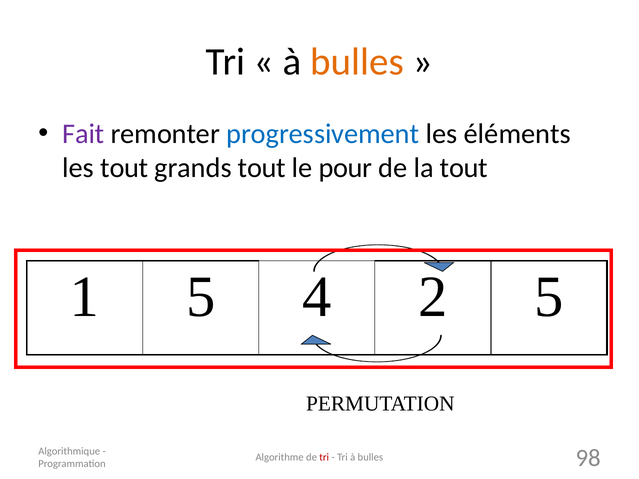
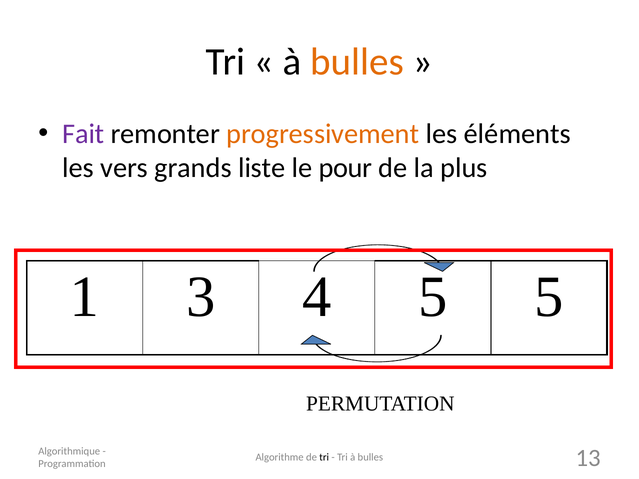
progressivement colour: blue -> orange
les tout: tout -> vers
grands tout: tout -> liste
la tout: tout -> plus
1 5: 5 -> 3
4 2: 2 -> 5
tri at (324, 458) colour: red -> black
98: 98 -> 13
